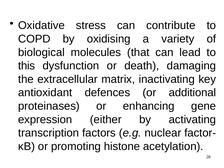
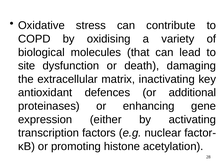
this: this -> site
